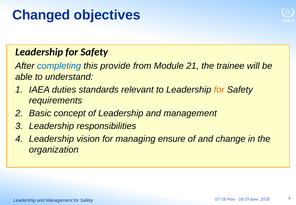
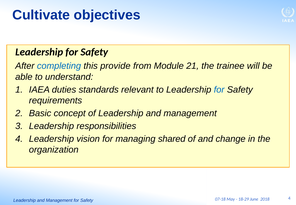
Changed: Changed -> Cultivate
for at (219, 90) colour: orange -> blue
ensure: ensure -> shared
